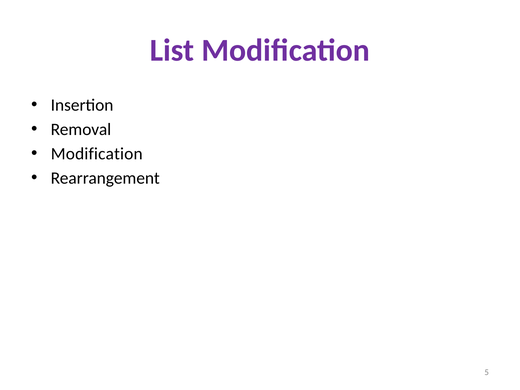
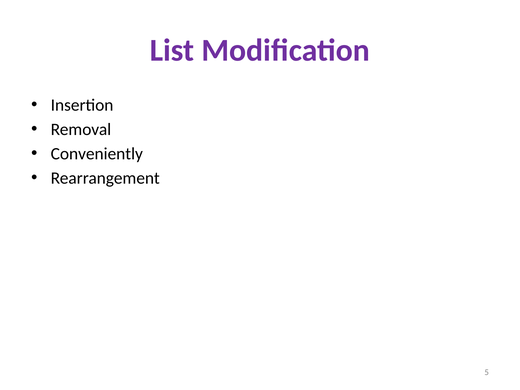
Modification at (97, 154): Modification -> Conveniently
